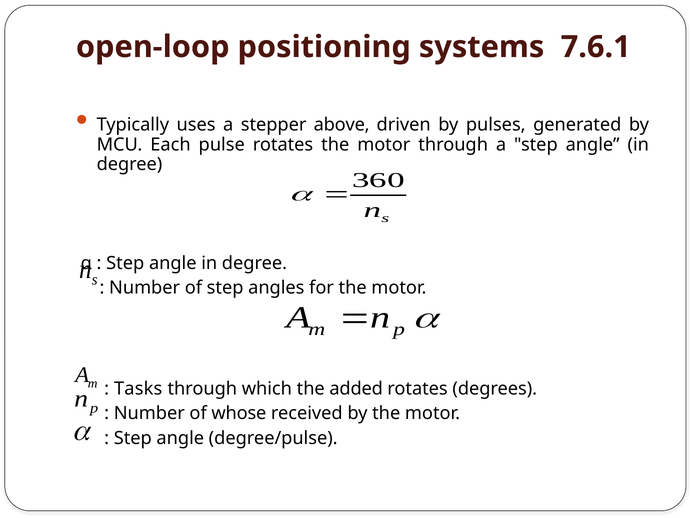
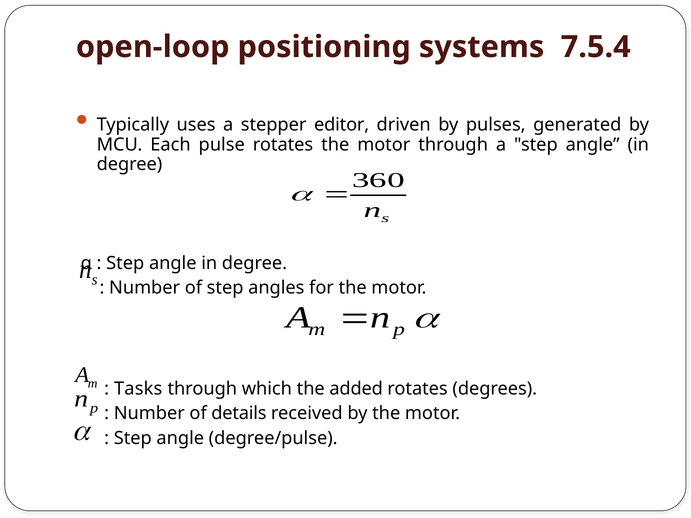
7.6.1: 7.6.1 -> 7.5.4
above: above -> editor
whose: whose -> details
